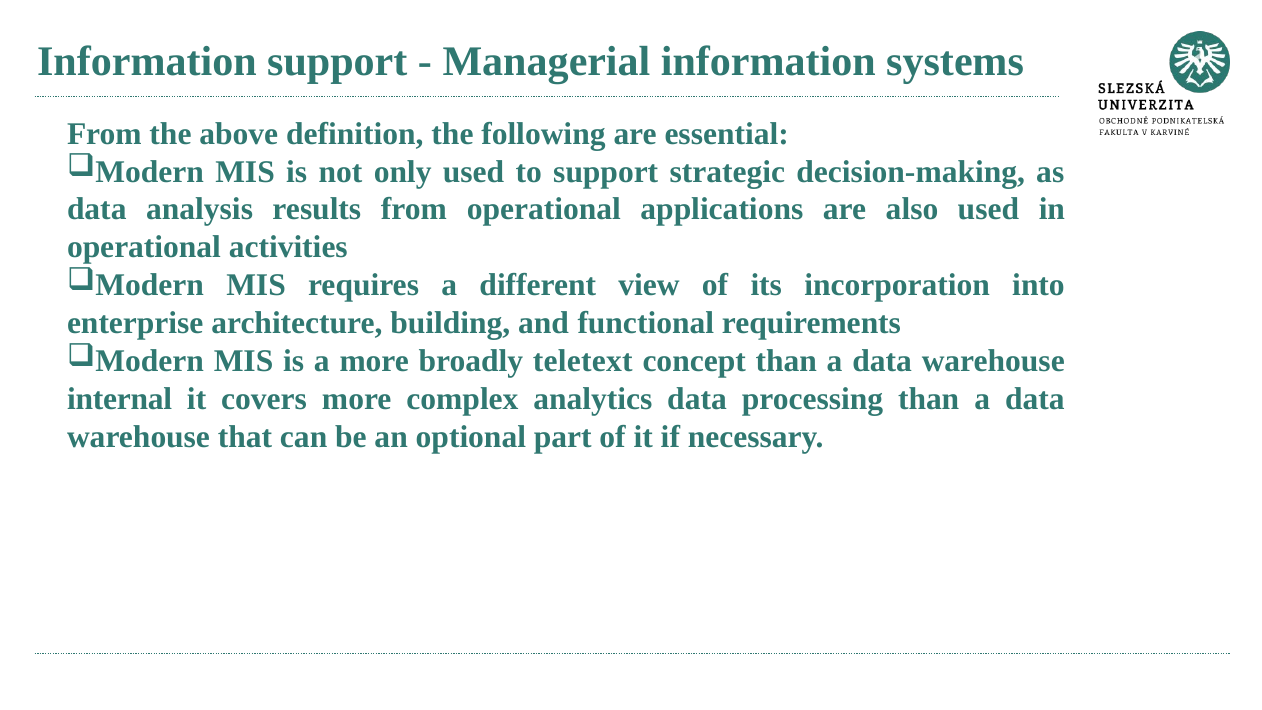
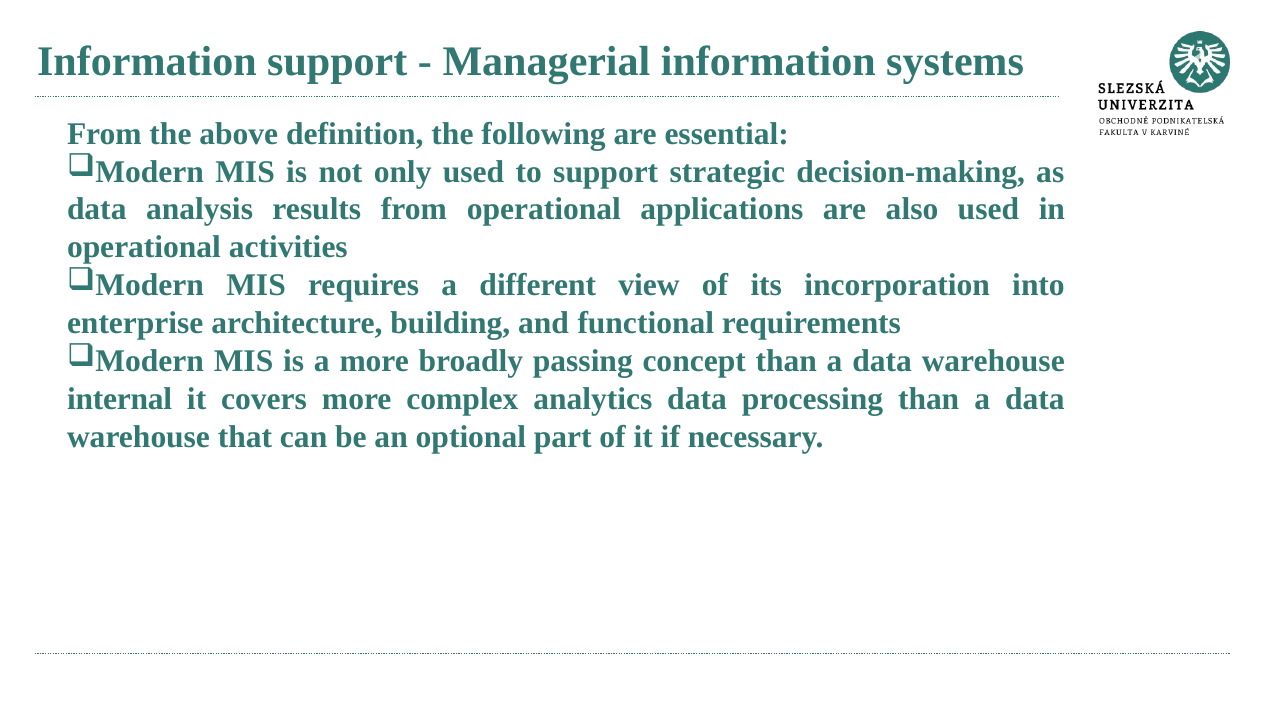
teletext: teletext -> passing
